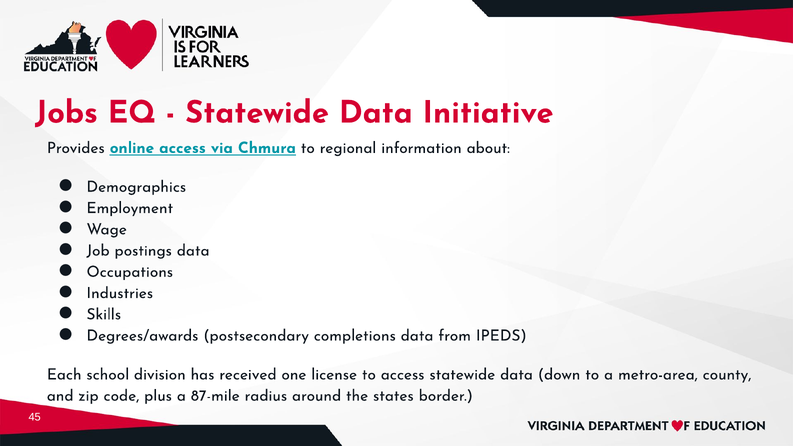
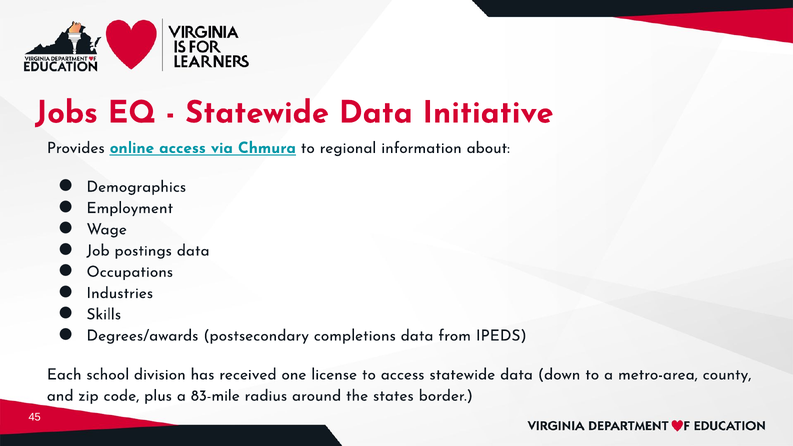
87-mile: 87-mile -> 83-mile
